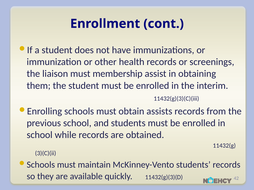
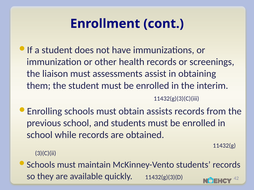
membership: membership -> assessments
